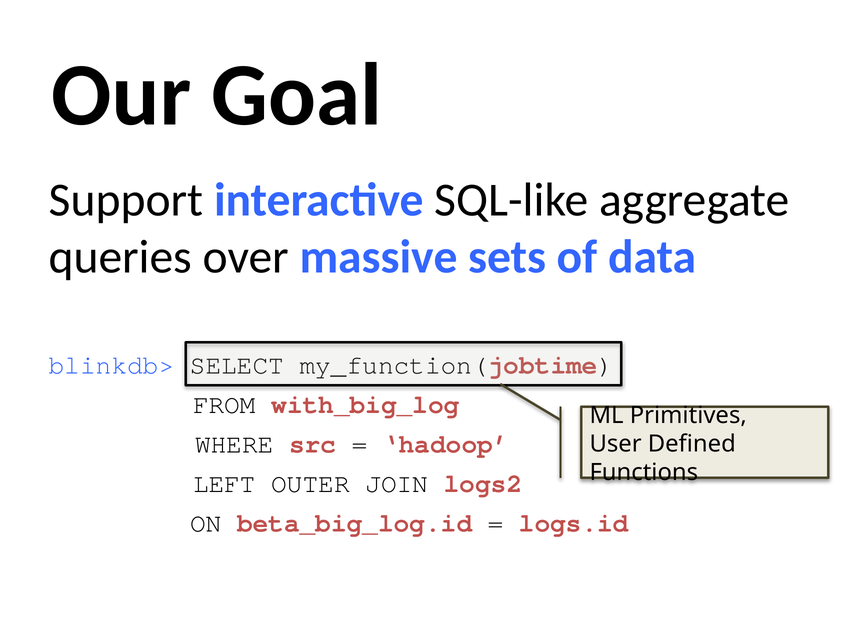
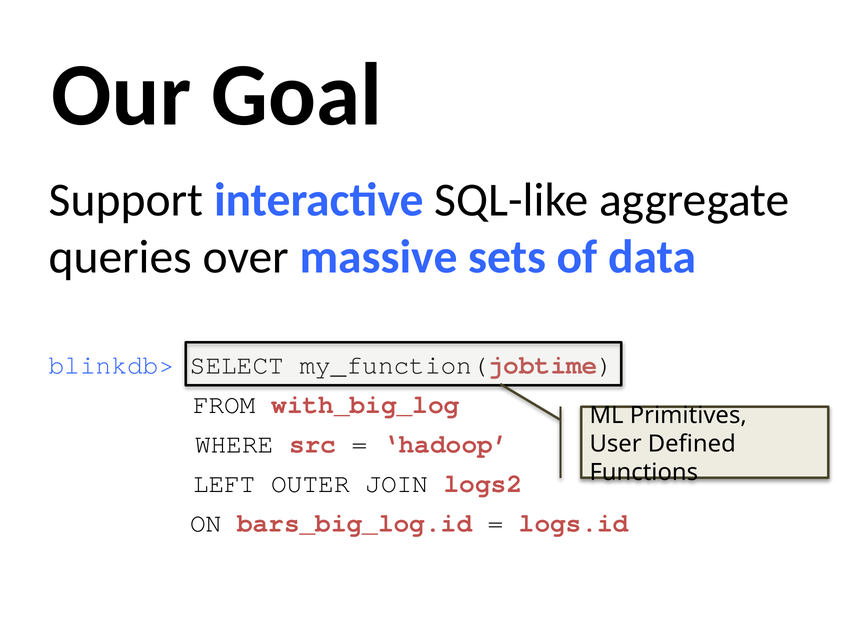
beta_big_log.id: beta_big_log.id -> bars_big_log.id
